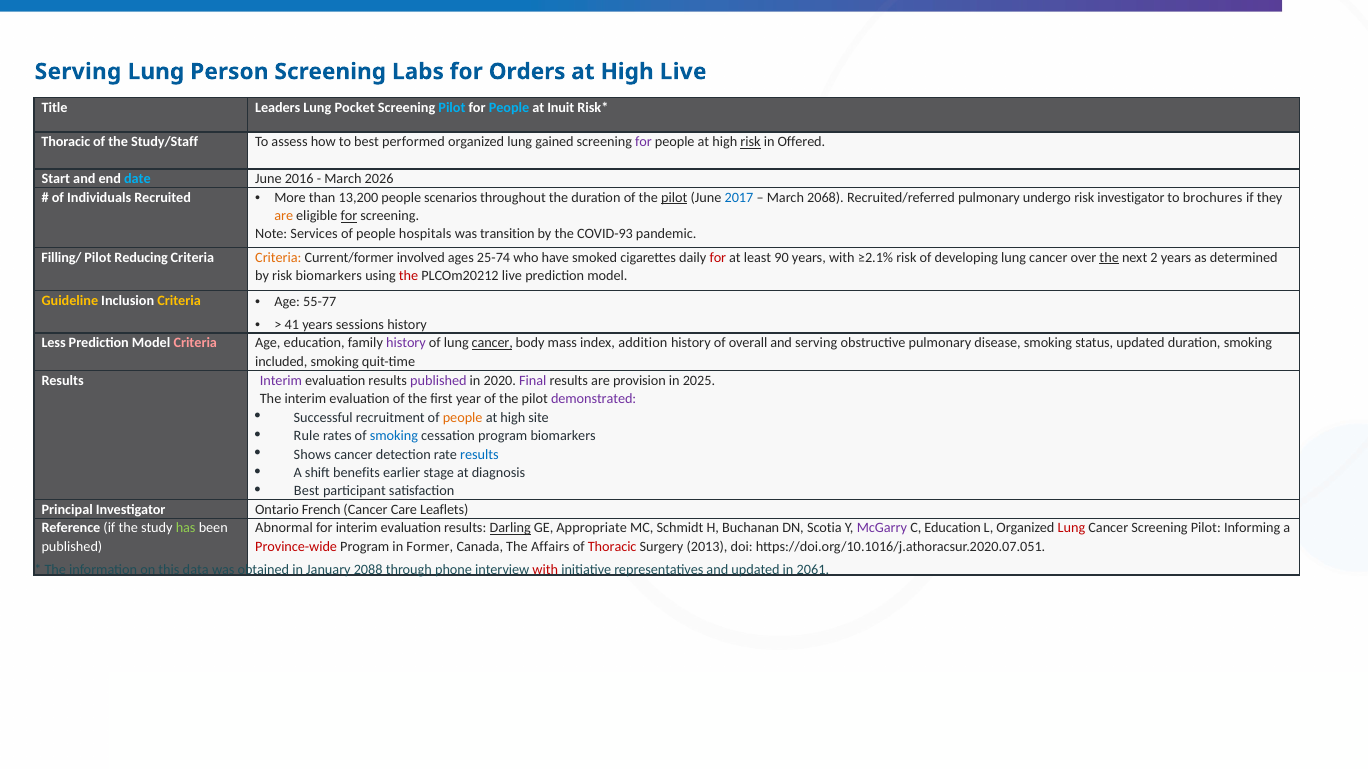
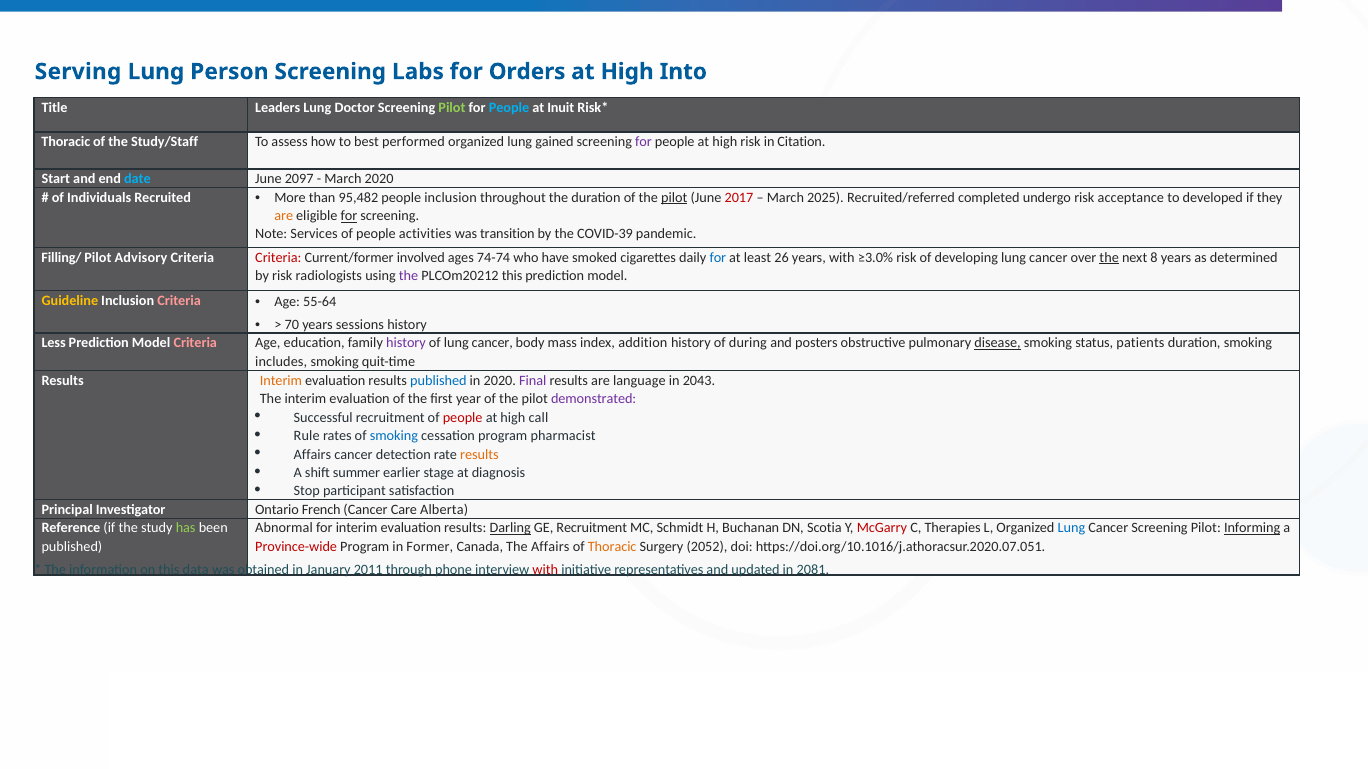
High Live: Live -> Into
Pocket: Pocket -> Doctor
Pilot at (452, 108) colour: light blue -> light green
risk at (751, 142) underline: present -> none
Offered: Offered -> Citation
2016: 2016 -> 2097
March 2026: 2026 -> 2020
13,200: 13,200 -> 95,482
people scenarios: scenarios -> inclusion
2017 colour: blue -> red
2068: 2068 -> 2025
Recruited/referred pulmonary: pulmonary -> completed
risk investigator: investigator -> acceptance
brochures: brochures -> developed
hospitals: hospitals -> activities
COVID-93: COVID-93 -> COVID-39
Reducing: Reducing -> Advisory
Criteria at (278, 257) colour: orange -> red
25-74: 25-74 -> 74-74
for at (718, 257) colour: red -> blue
90: 90 -> 26
≥2.1%: ≥2.1% -> ≥3.0%
2: 2 -> 8
risk biomarkers: biomarkers -> radiologists
the at (408, 276) colour: red -> purple
PLCOm20212 live: live -> this
Criteria at (179, 301) colour: yellow -> pink
55-77: 55-77 -> 55-64
41: 41 -> 70
cancer at (492, 343) underline: present -> none
overall: overall -> during
and serving: serving -> posters
disease underline: none -> present
status updated: updated -> patients
included: included -> includes
Interim at (281, 381) colour: purple -> orange
published at (438, 381) colour: purple -> blue
provision: provision -> language
2025: 2025 -> 2043
people at (463, 418) colour: orange -> red
site: site -> call
program biomarkers: biomarkers -> pharmacist
Shows at (312, 455): Shows -> Affairs
results at (479, 455) colour: blue -> orange
benefits: benefits -> summer
Best at (307, 492): Best -> Stop
Leaflets: Leaflets -> Alberta
GE Appropriate: Appropriate -> Recruitment
McGarry colour: purple -> red
C Education: Education -> Therapies
Lung at (1071, 529) colour: red -> blue
Informing underline: none -> present
Thoracic at (612, 547) colour: red -> orange
2013: 2013 -> 2052
2088: 2088 -> 2011
2061: 2061 -> 2081
